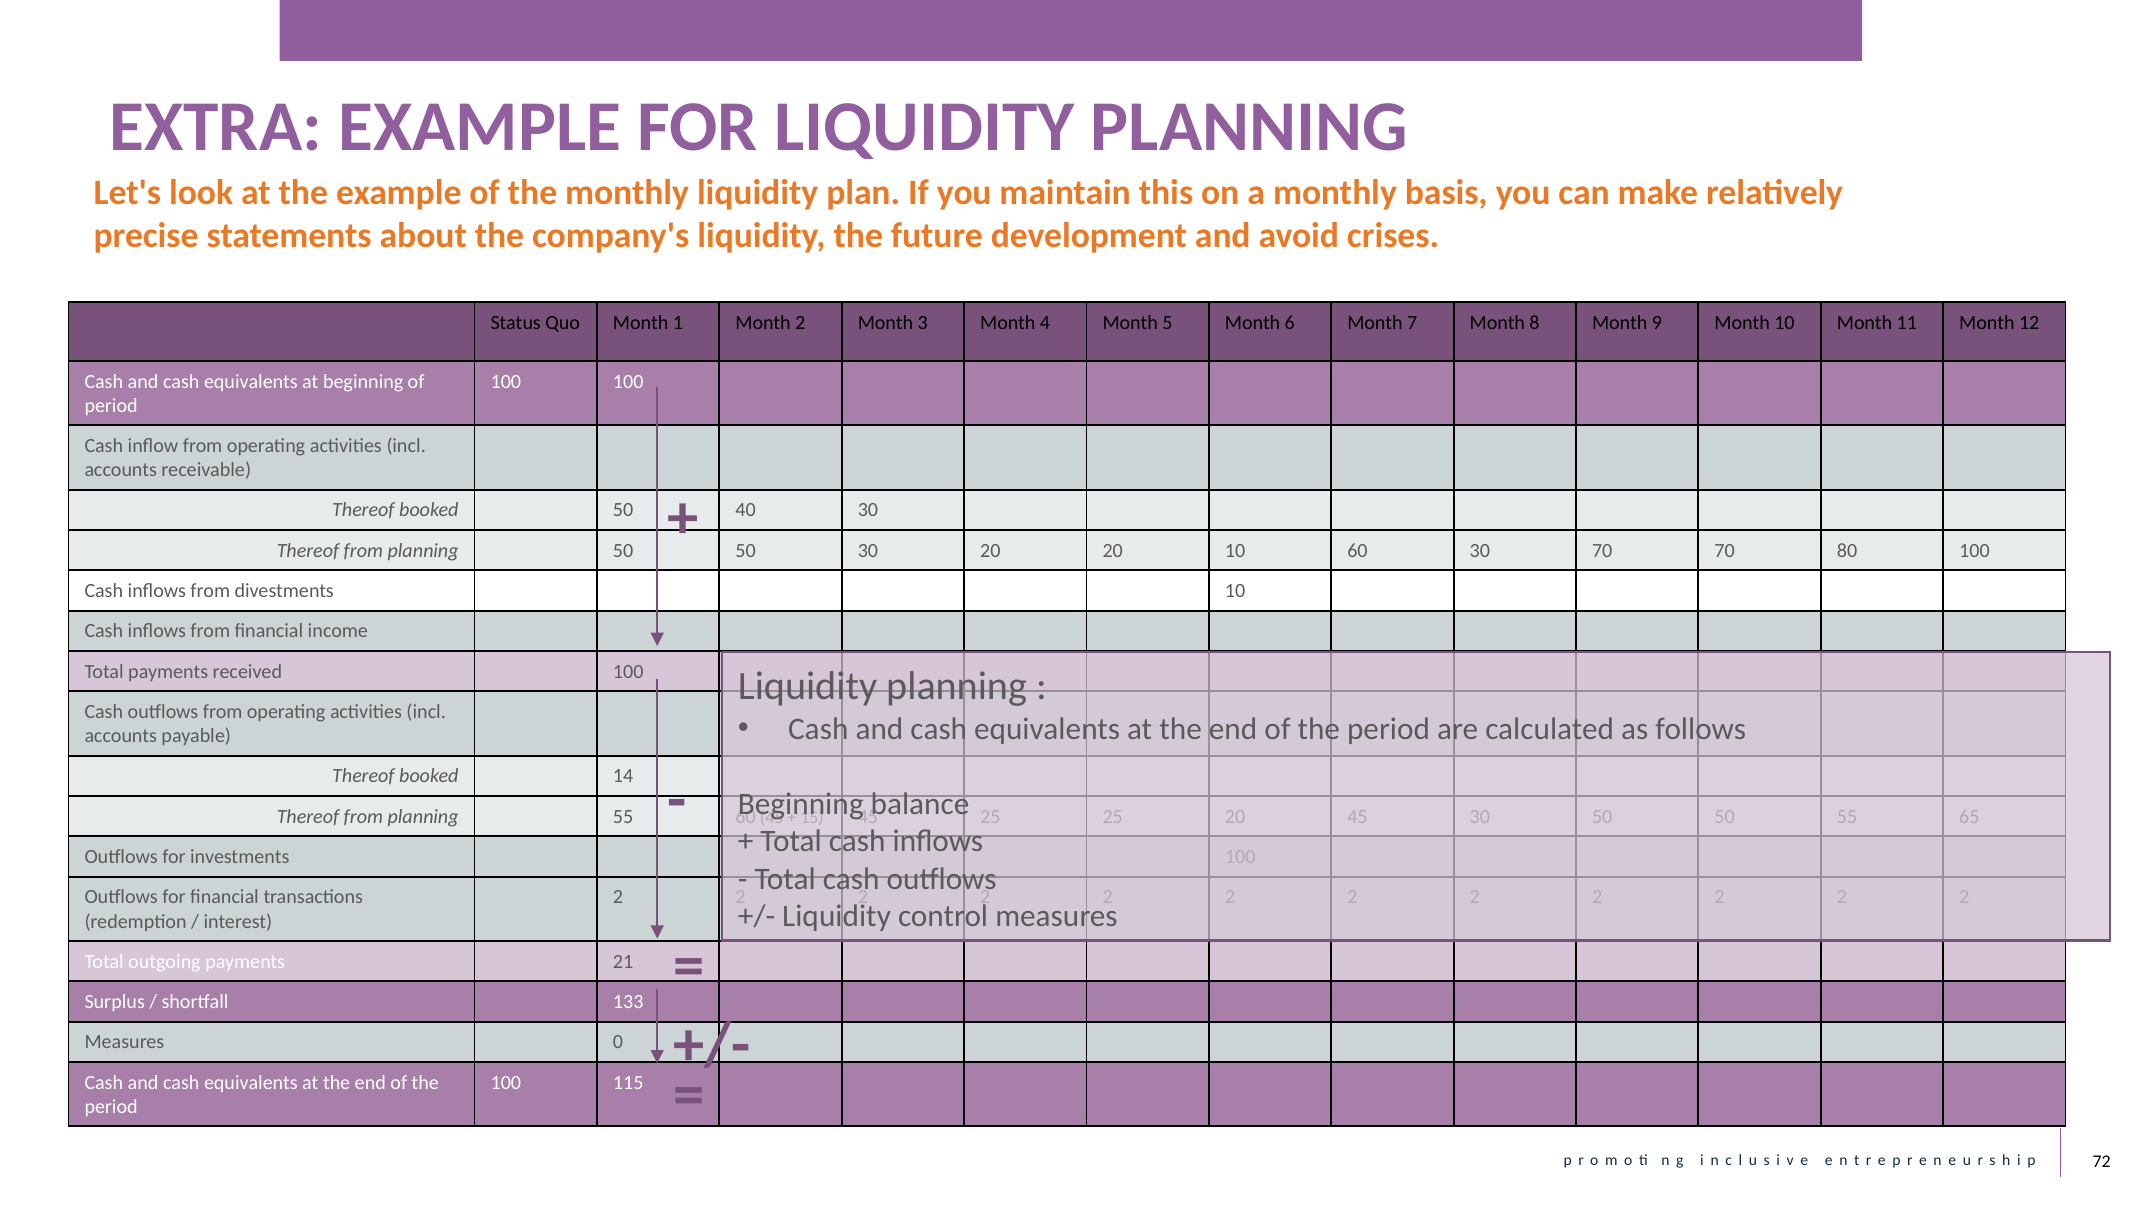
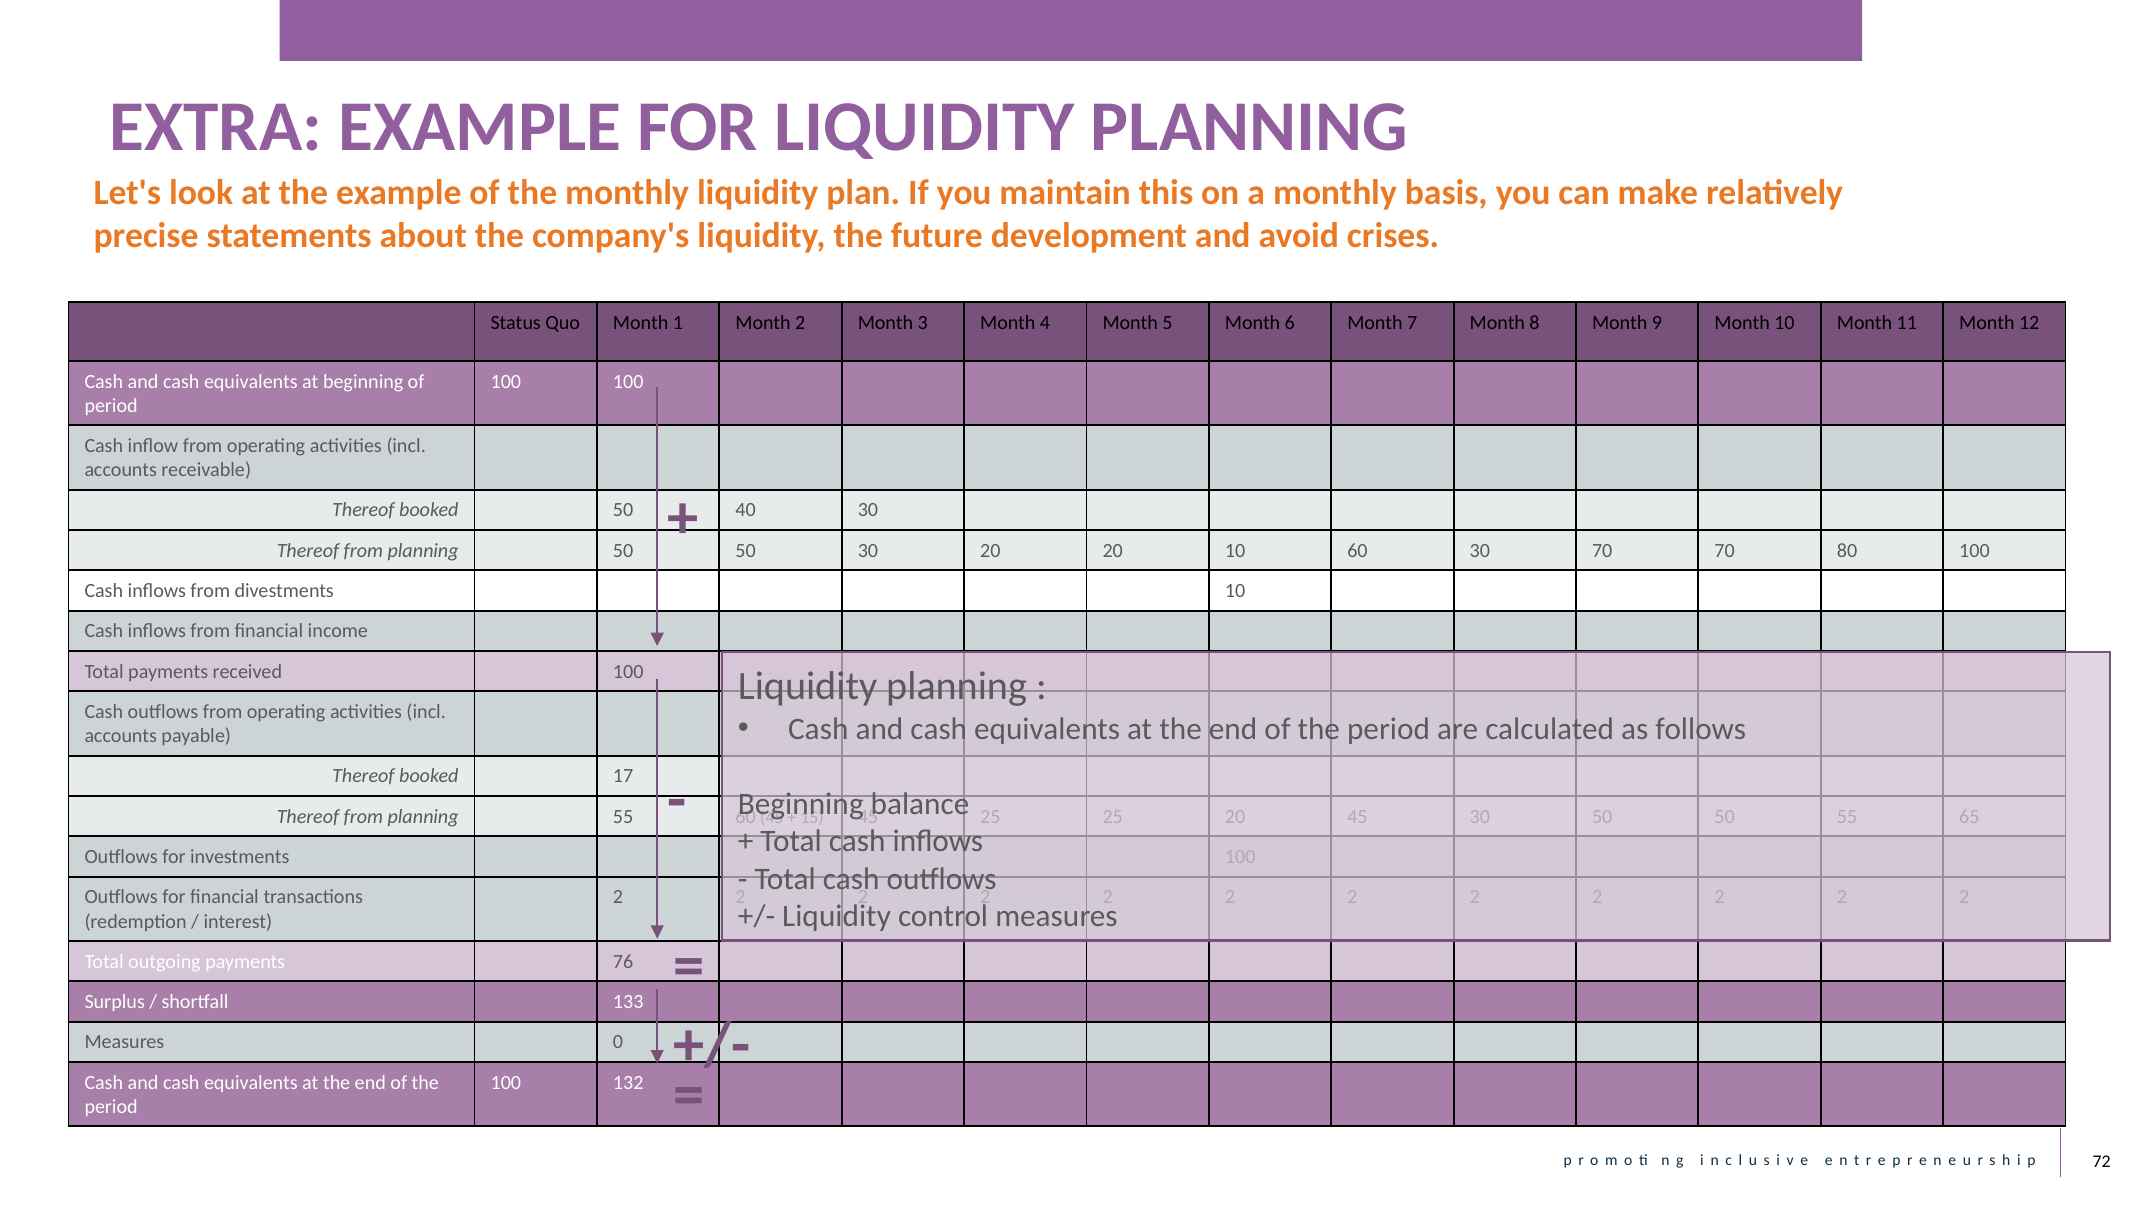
14: 14 -> 17
21: 21 -> 76
115: 115 -> 132
